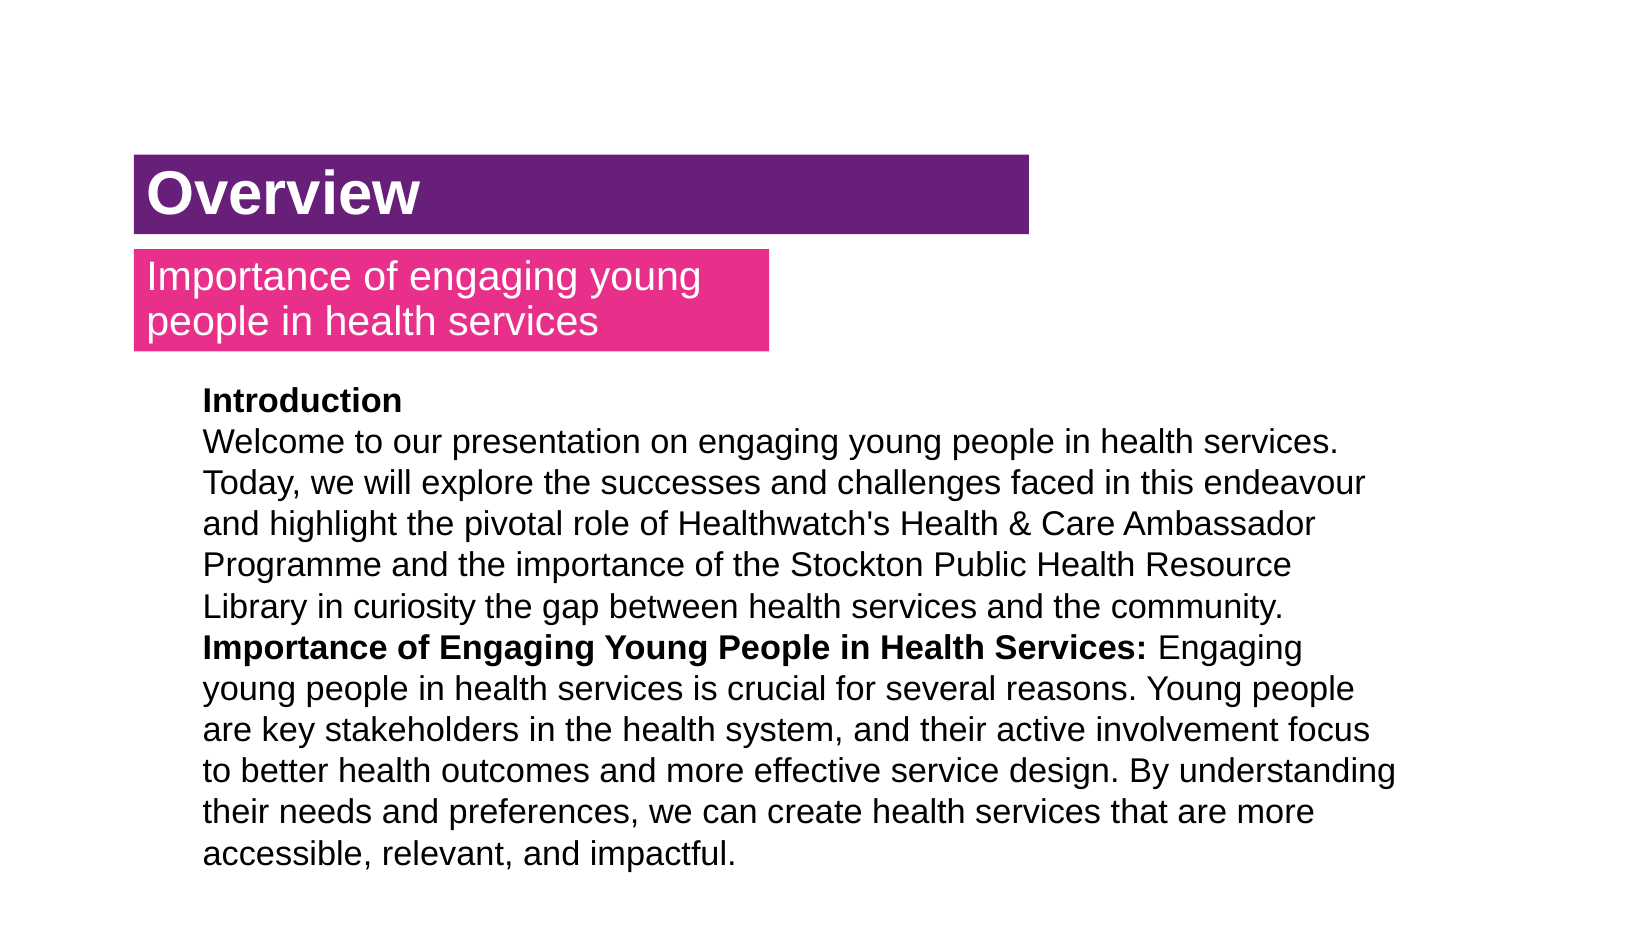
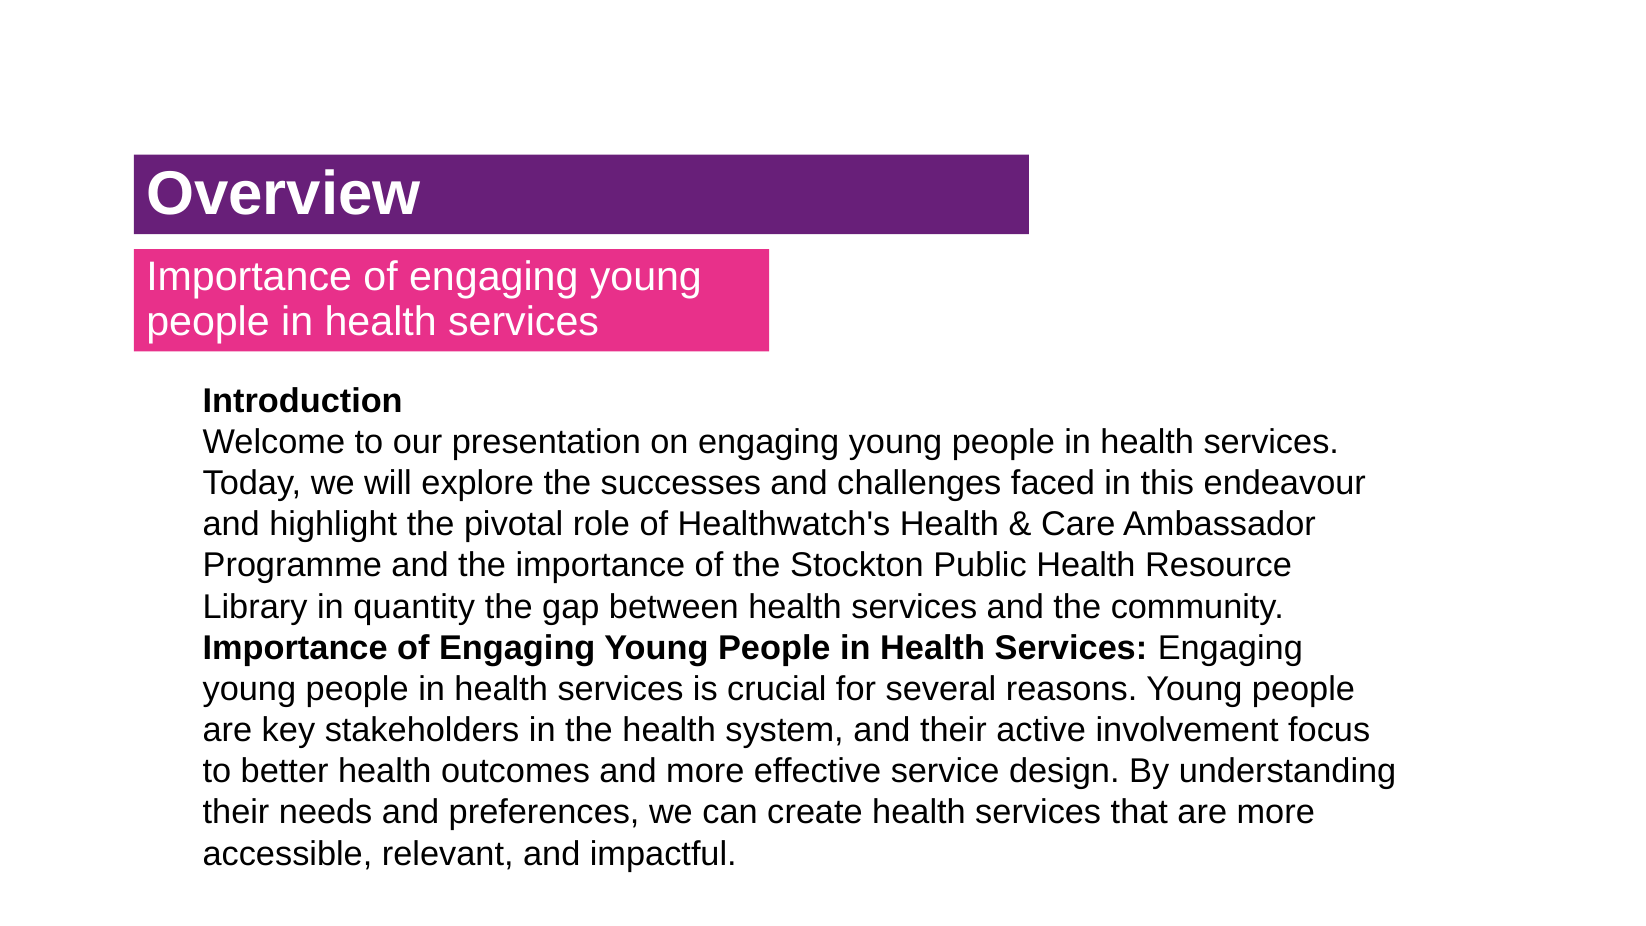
curiosity: curiosity -> quantity
